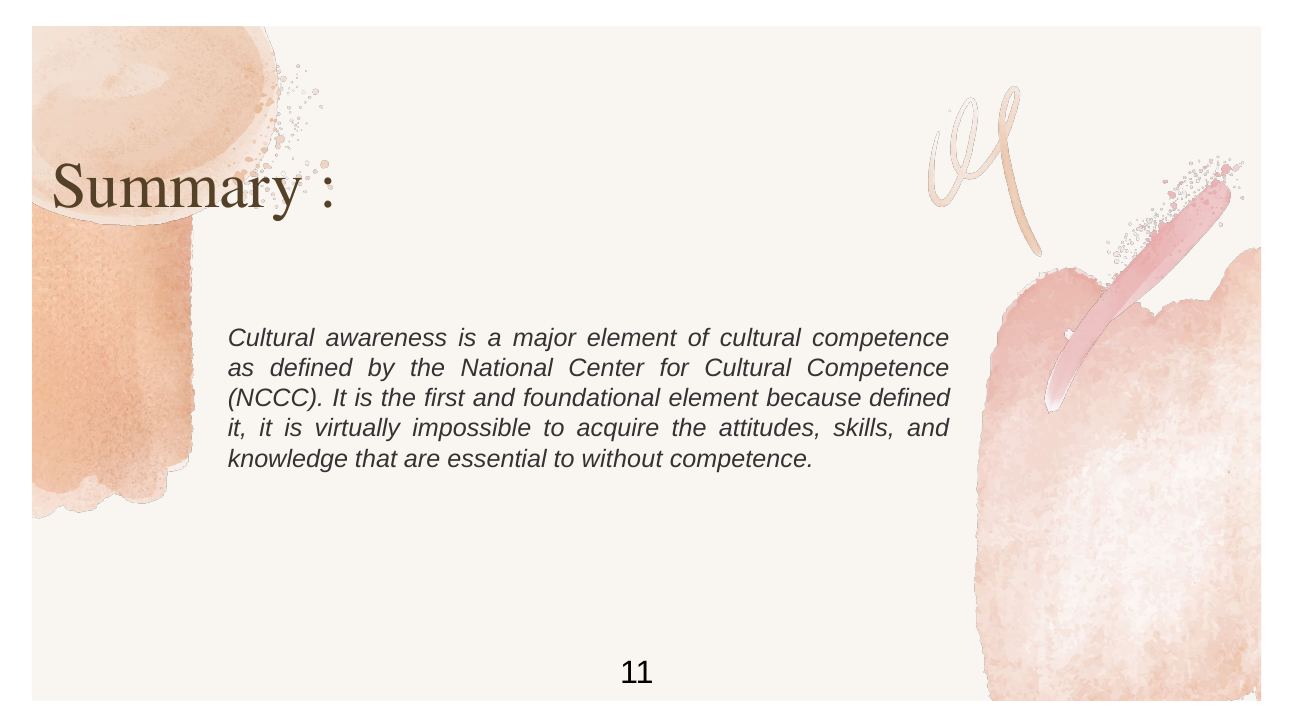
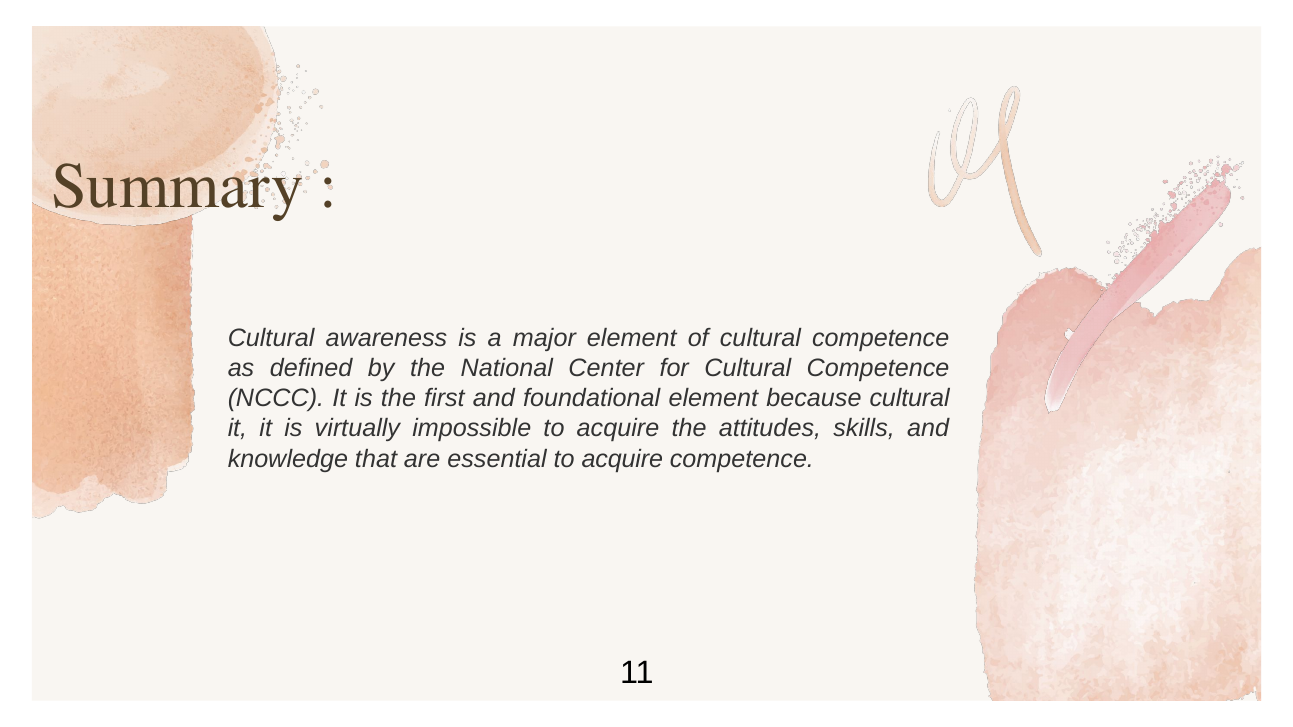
because defined: defined -> cultural
essential to without: without -> acquire
